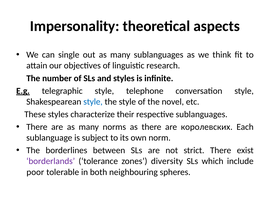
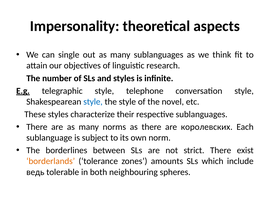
borderlands colour: purple -> orange
diversity: diversity -> amounts
poor: poor -> ведь
